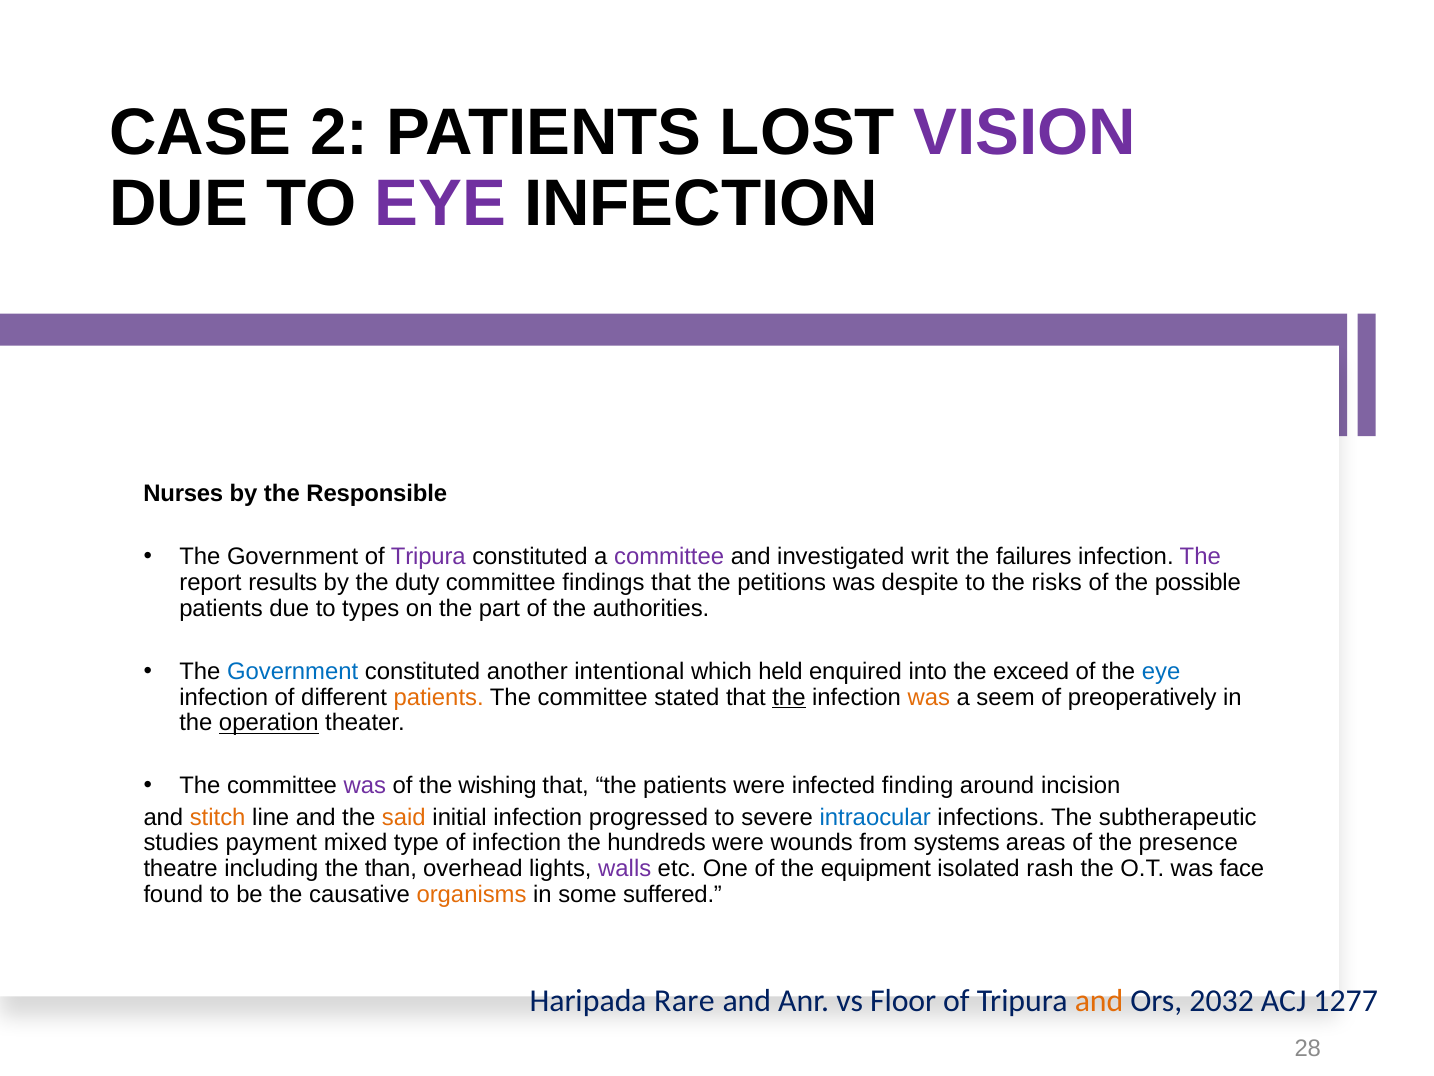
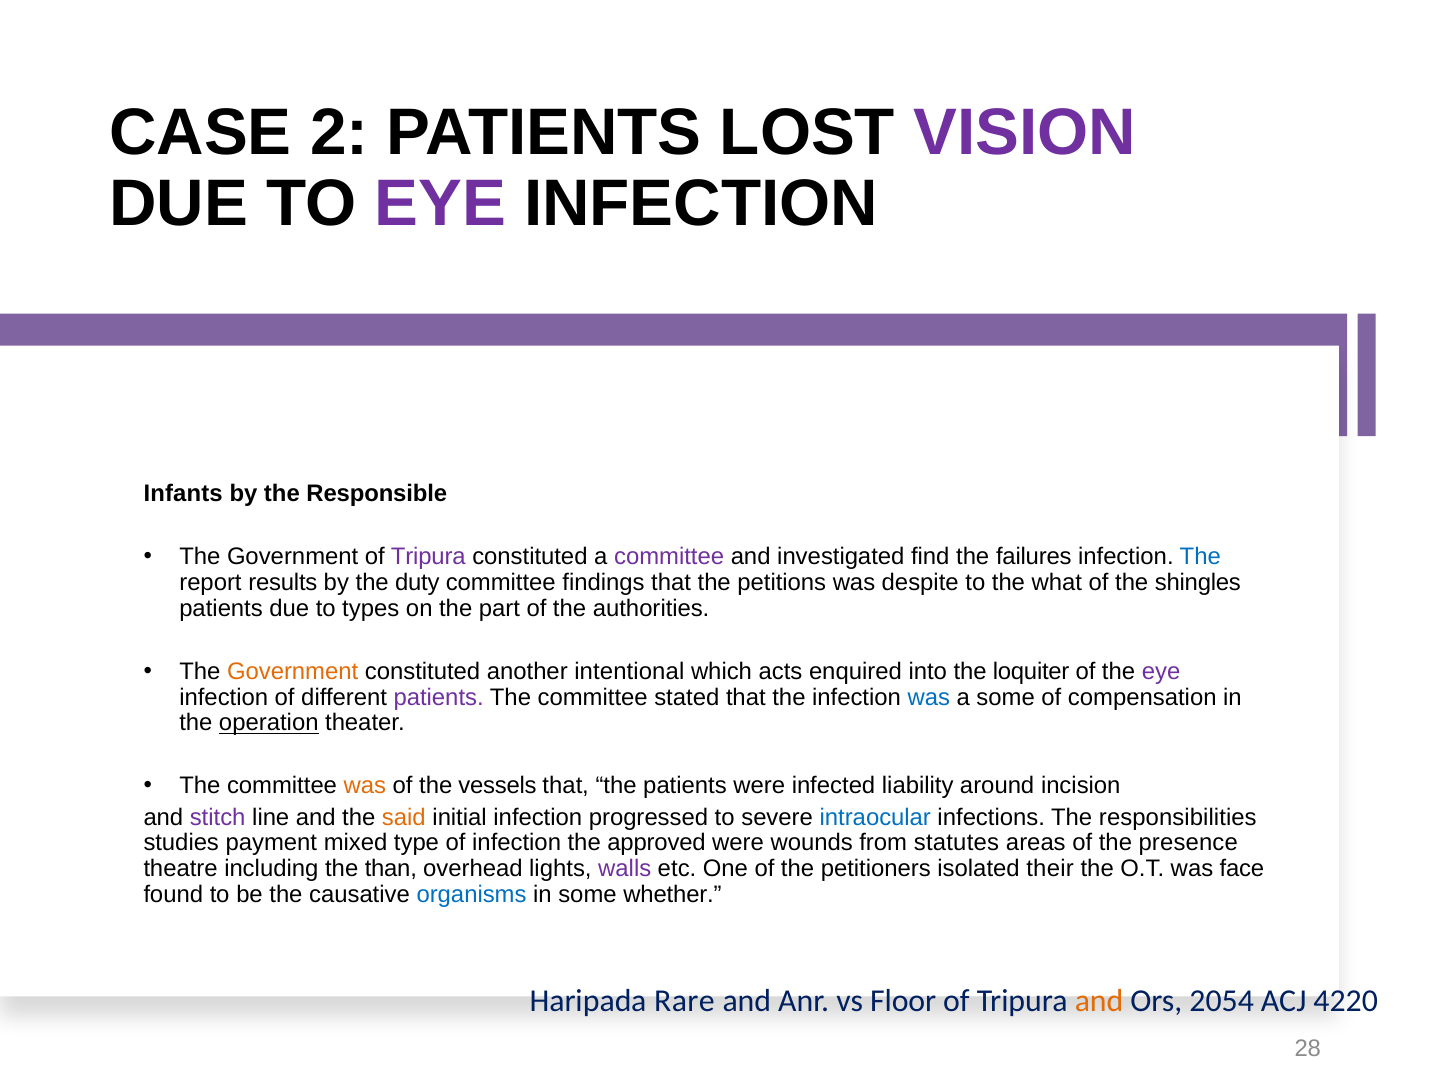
Nurses: Nurses -> Infants
writ: writ -> find
The at (1200, 557) colour: purple -> blue
risks: risks -> what
possible: possible -> shingles
Government at (293, 671) colour: blue -> orange
held: held -> acts
exceed: exceed -> loquiter
eye at (1161, 671) colour: blue -> purple
patients at (439, 697) colour: orange -> purple
the at (789, 697) underline: present -> none
was at (929, 697) colour: orange -> blue
a seem: seem -> some
preoperatively: preoperatively -> compensation
was at (365, 785) colour: purple -> orange
wishing: wishing -> vessels
finding: finding -> liability
stitch colour: orange -> purple
subtherapeutic: subtherapeutic -> responsibilities
hundreds: hundreds -> approved
systems: systems -> statutes
equipment: equipment -> petitioners
rash: rash -> their
organisms colour: orange -> blue
suffered: suffered -> whether
2032: 2032 -> 2054
1277: 1277 -> 4220
